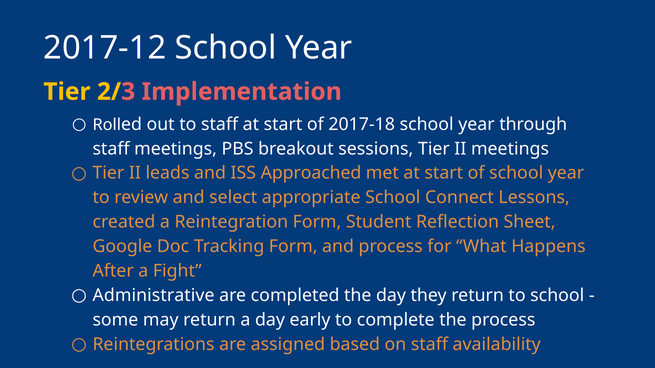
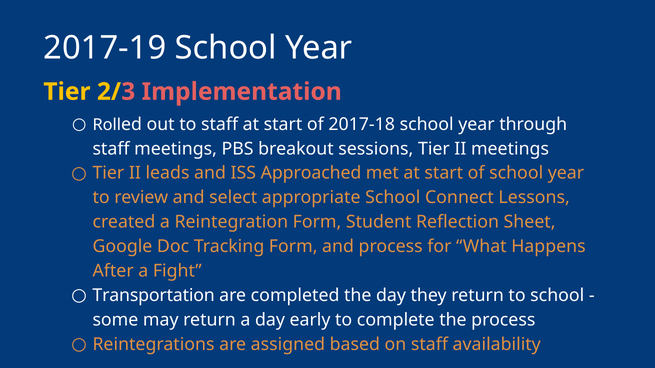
2017-12: 2017-12 -> 2017-19
Administrative: Administrative -> Transportation
